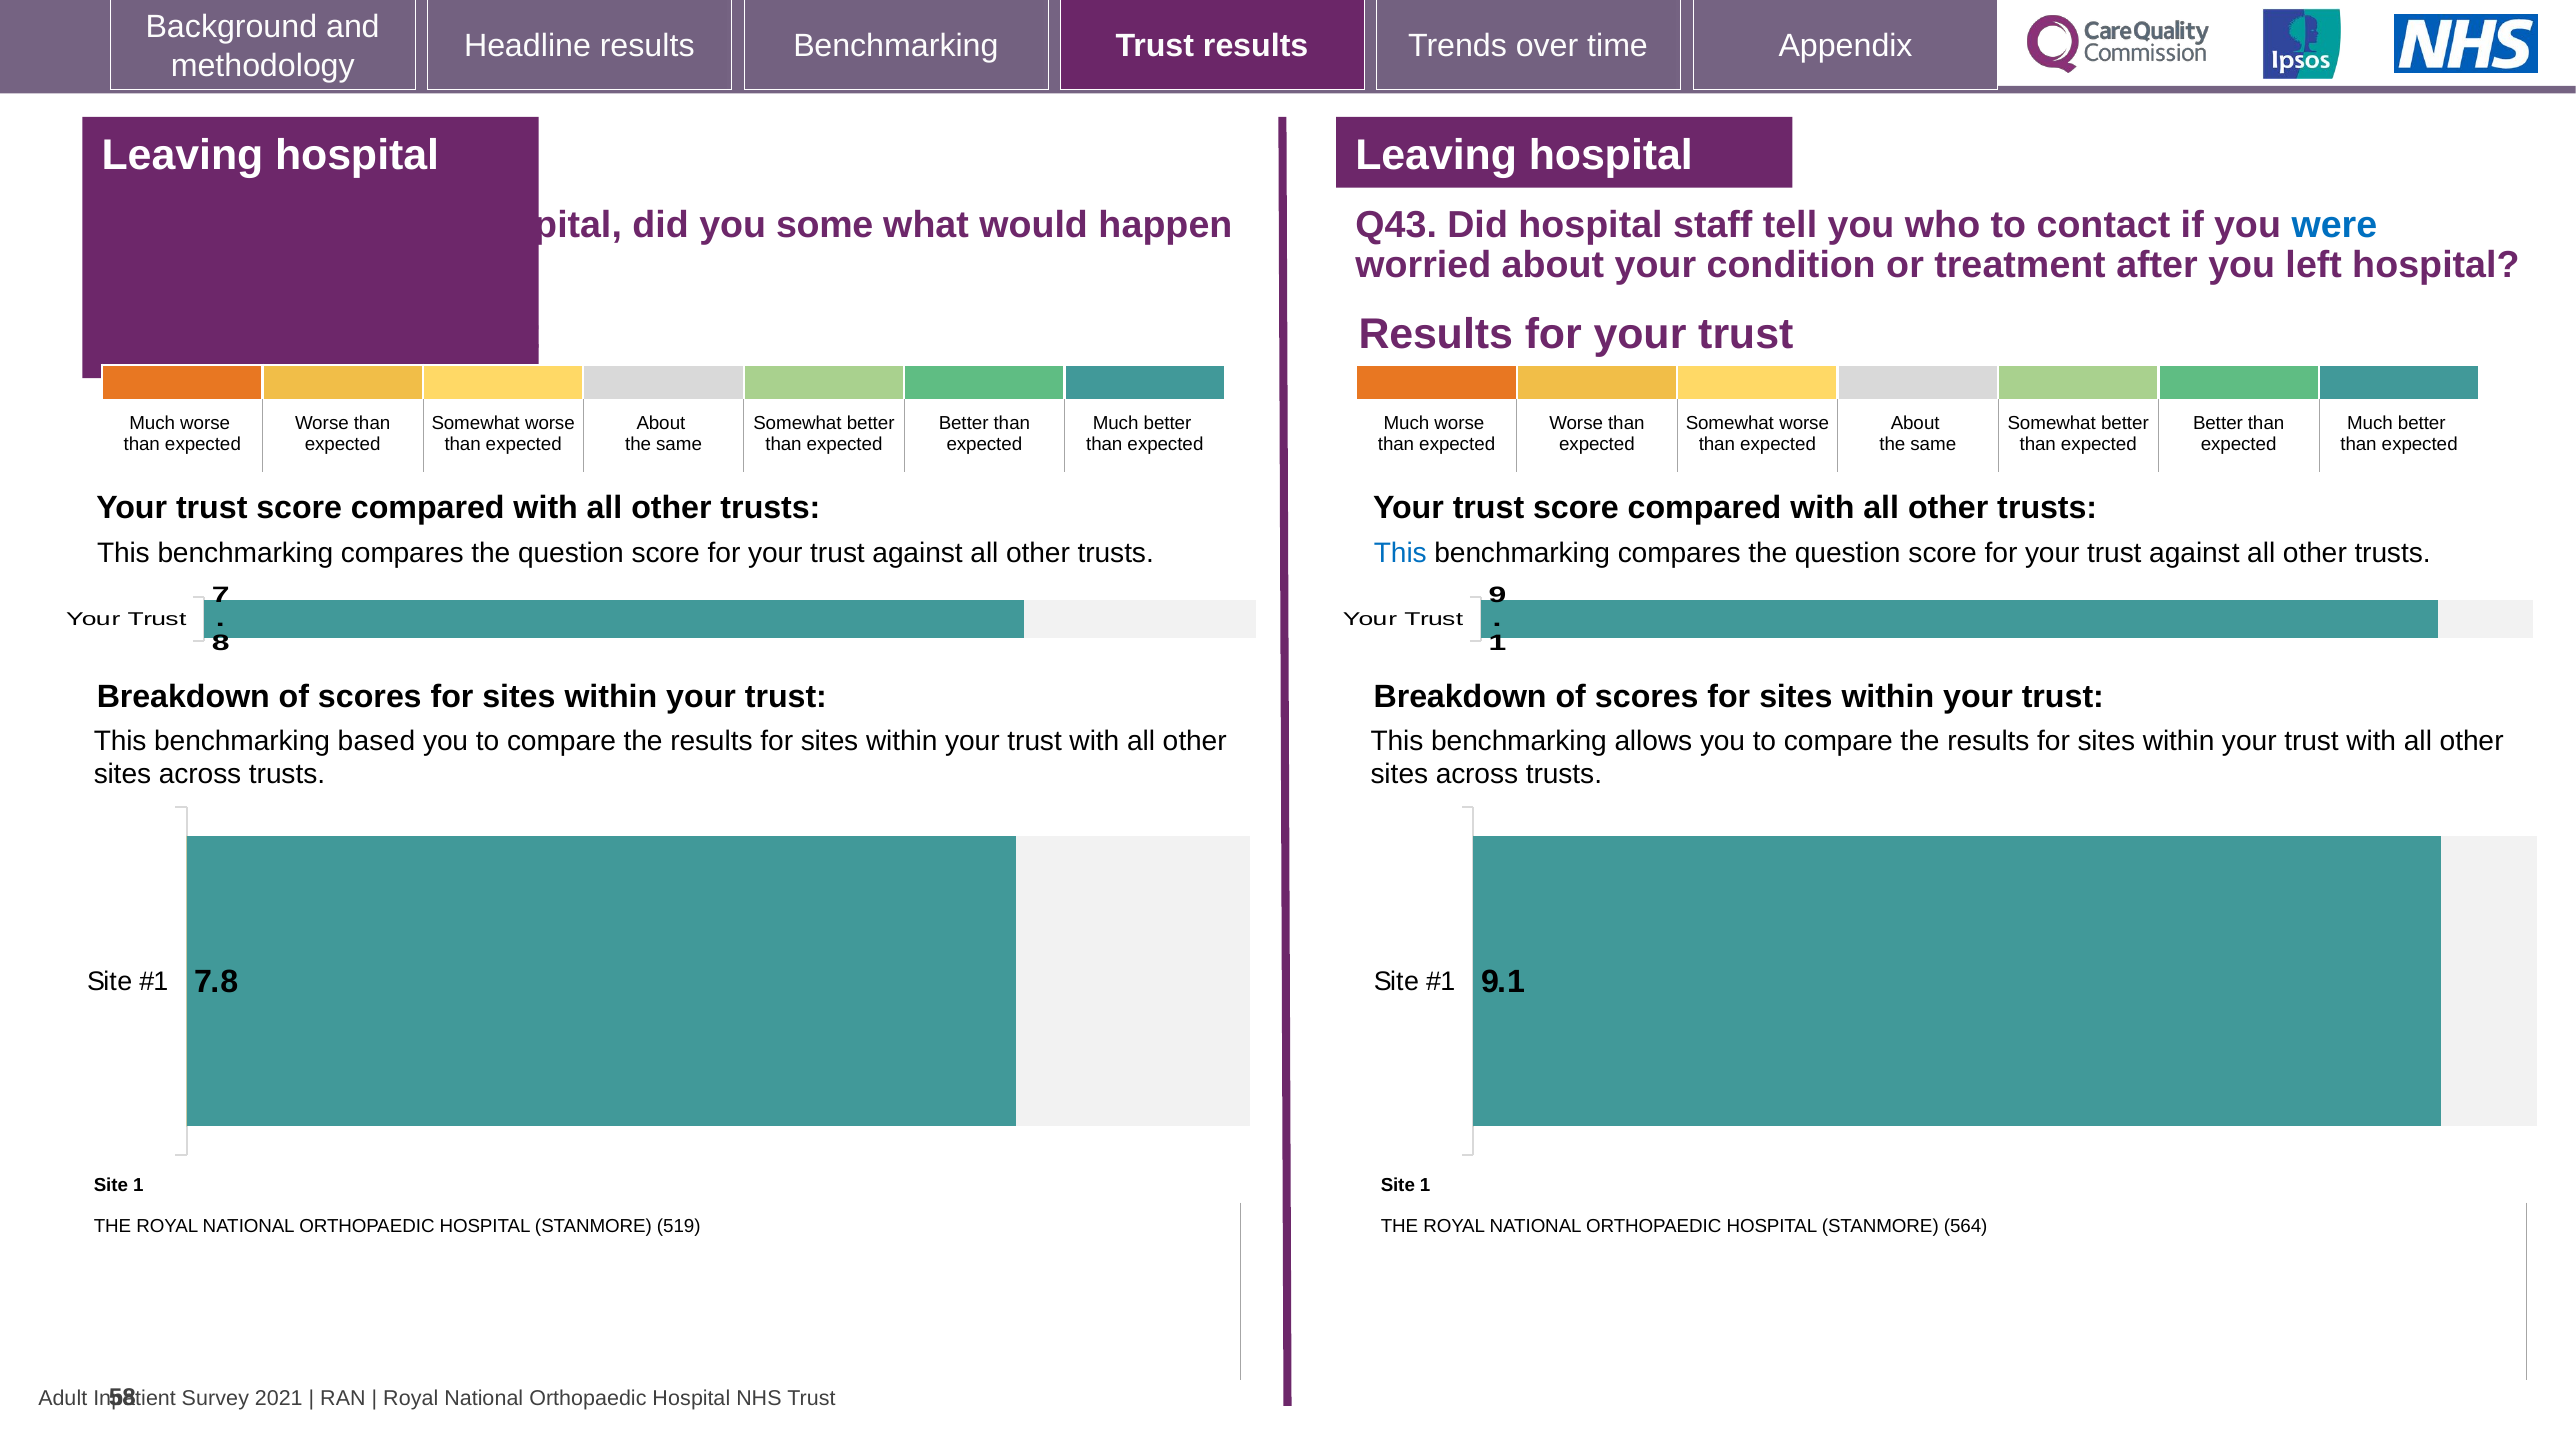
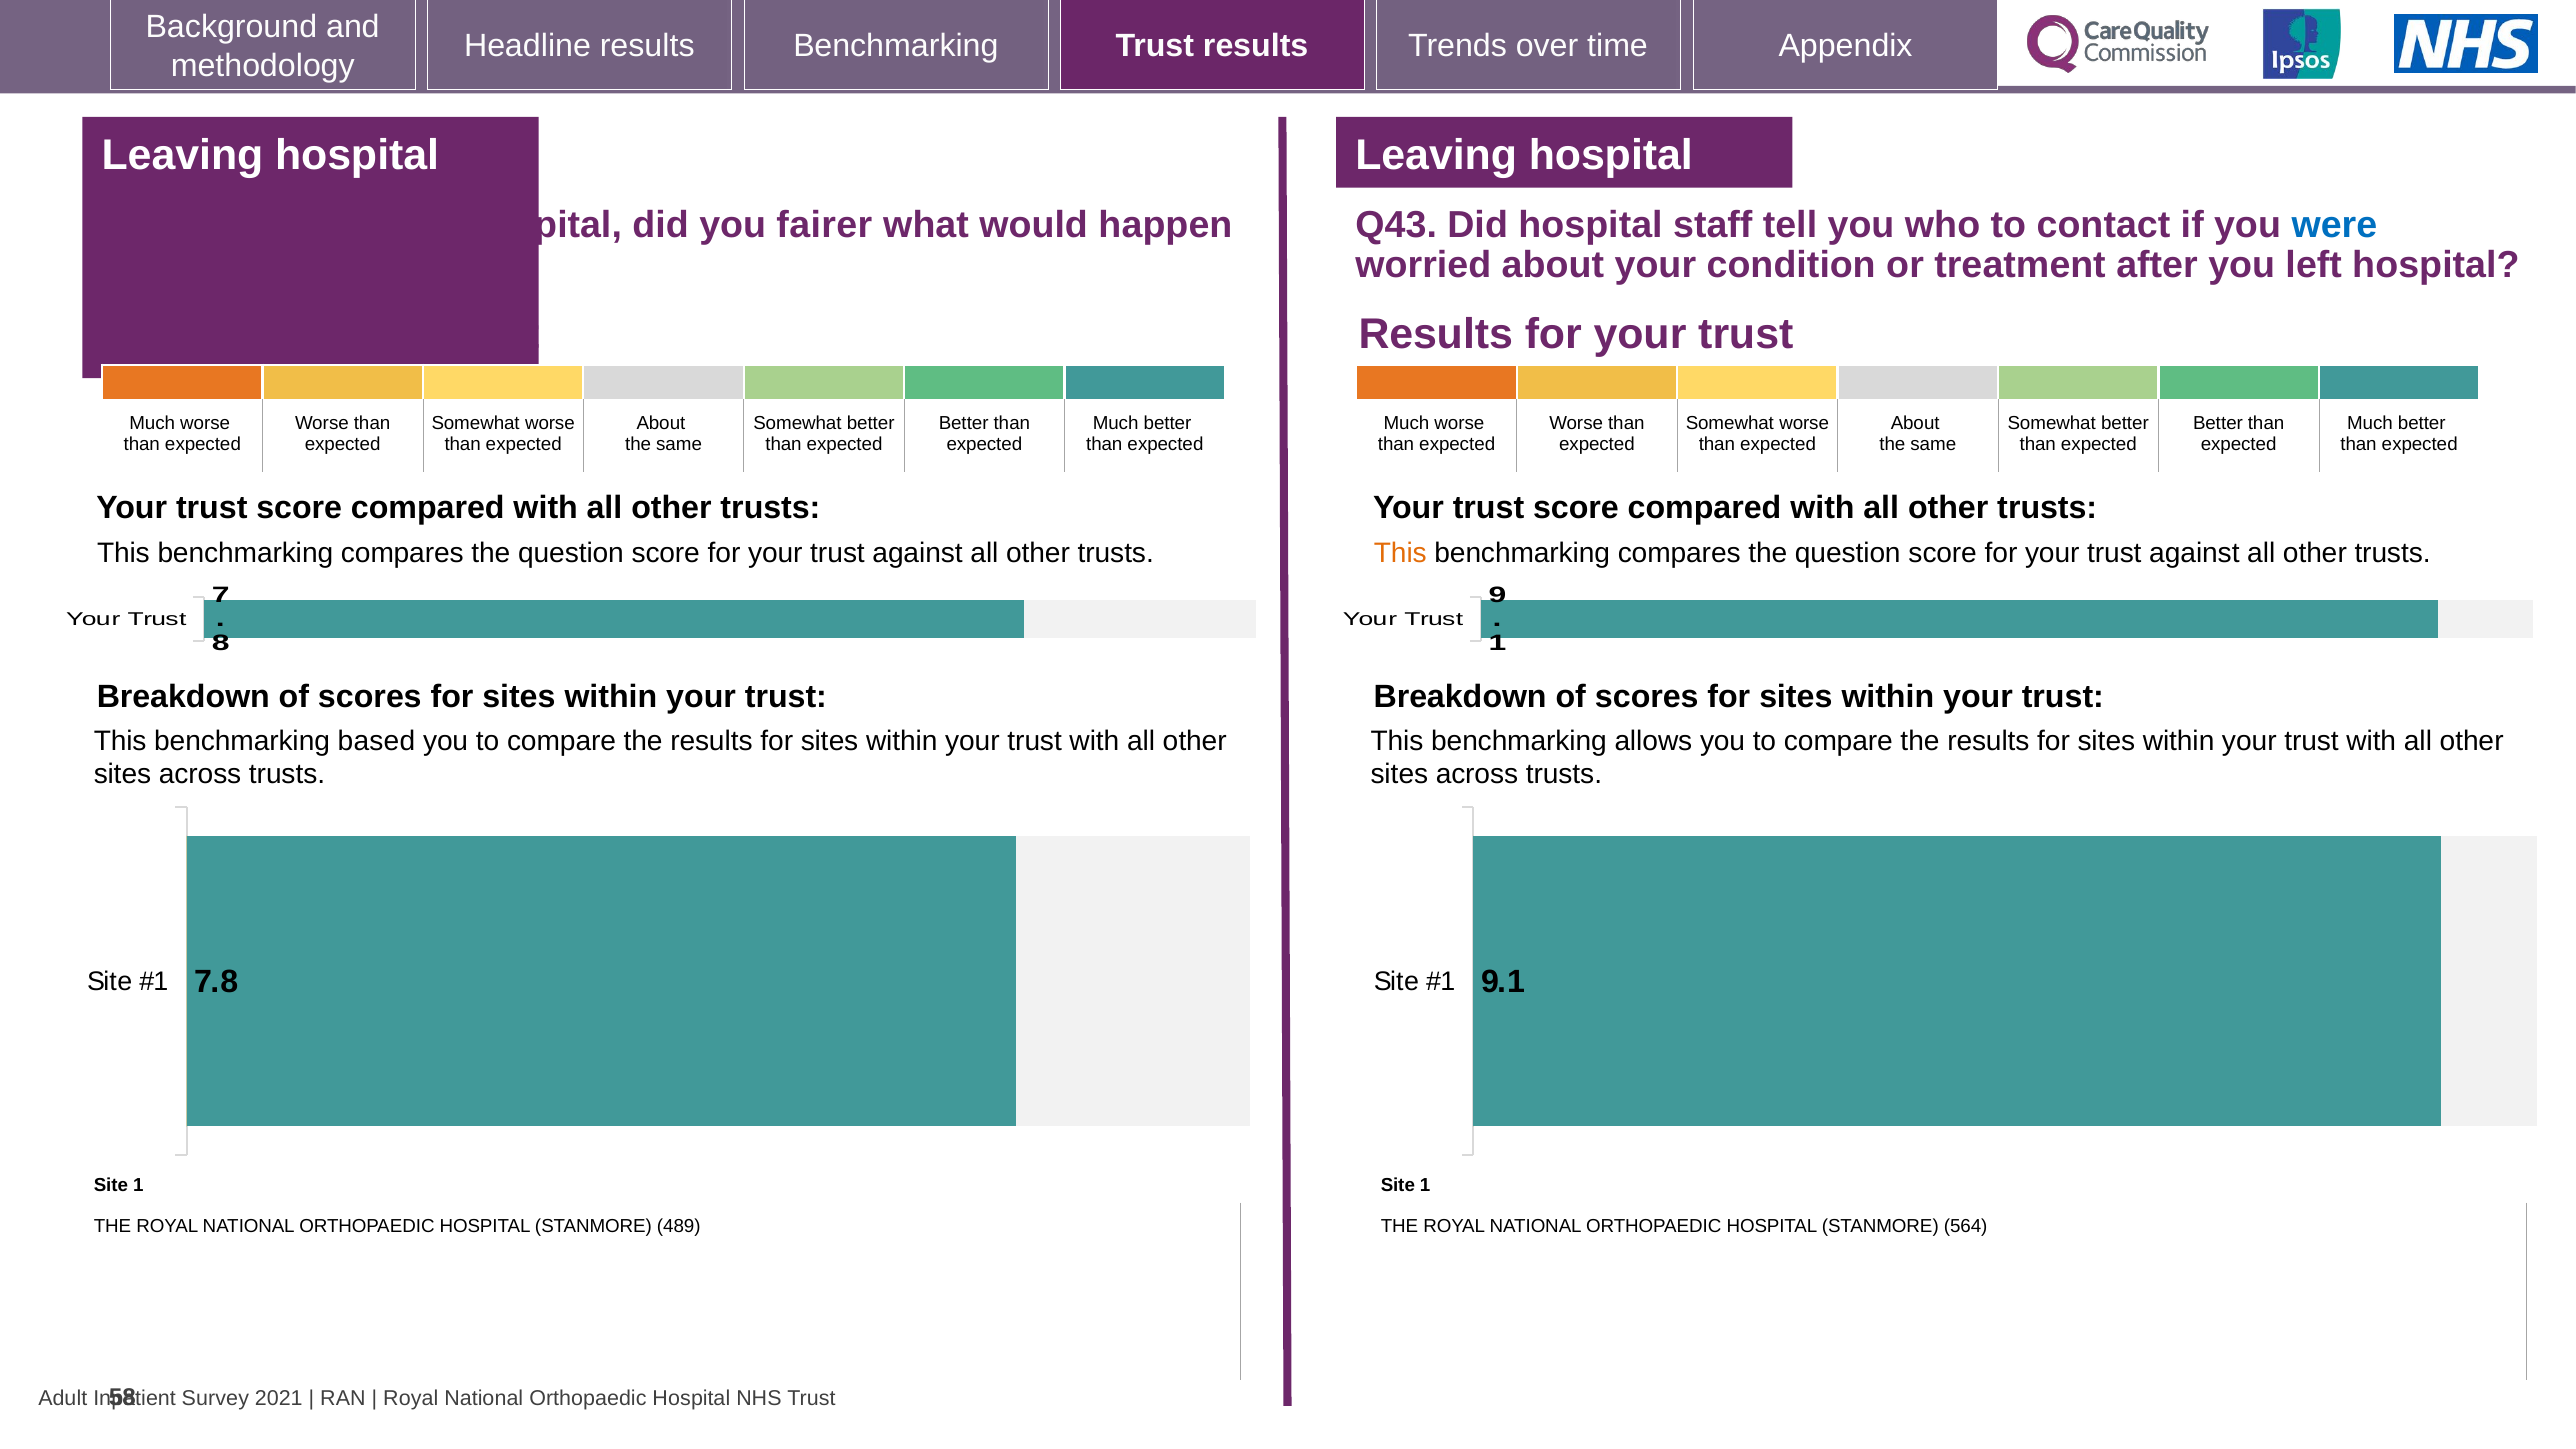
some: some -> fairer
This at (1400, 553) colour: blue -> orange
519: 519 -> 489
